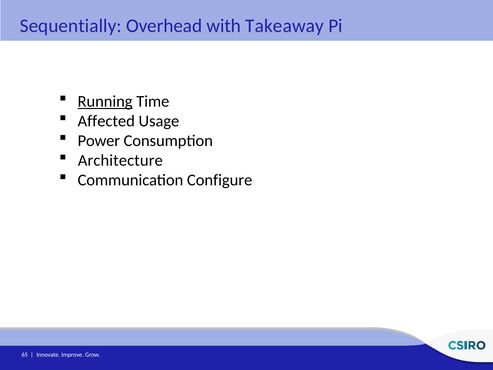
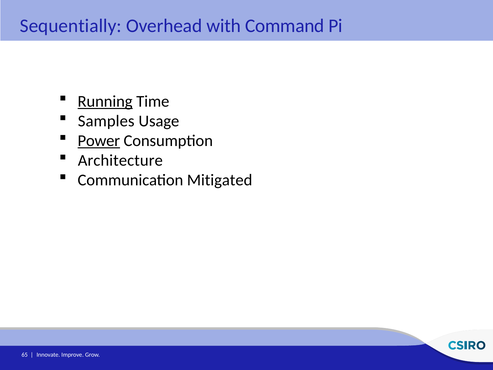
Takeaway: Takeaway -> Command
Affected: Affected -> Samples
Power underline: none -> present
Configure: Configure -> Mitigated
